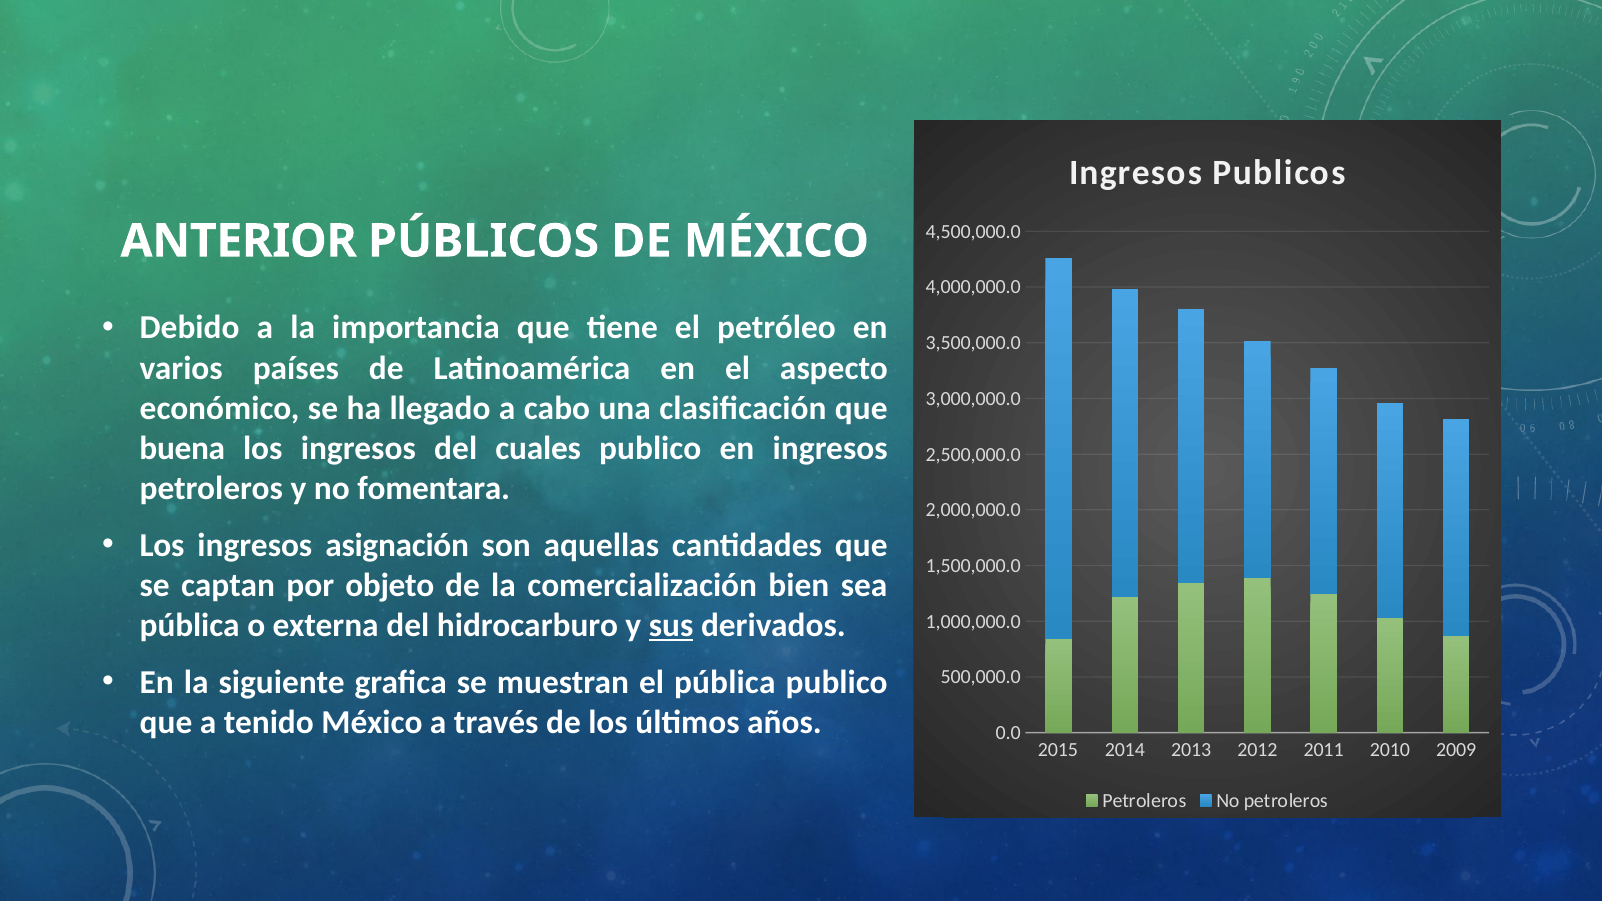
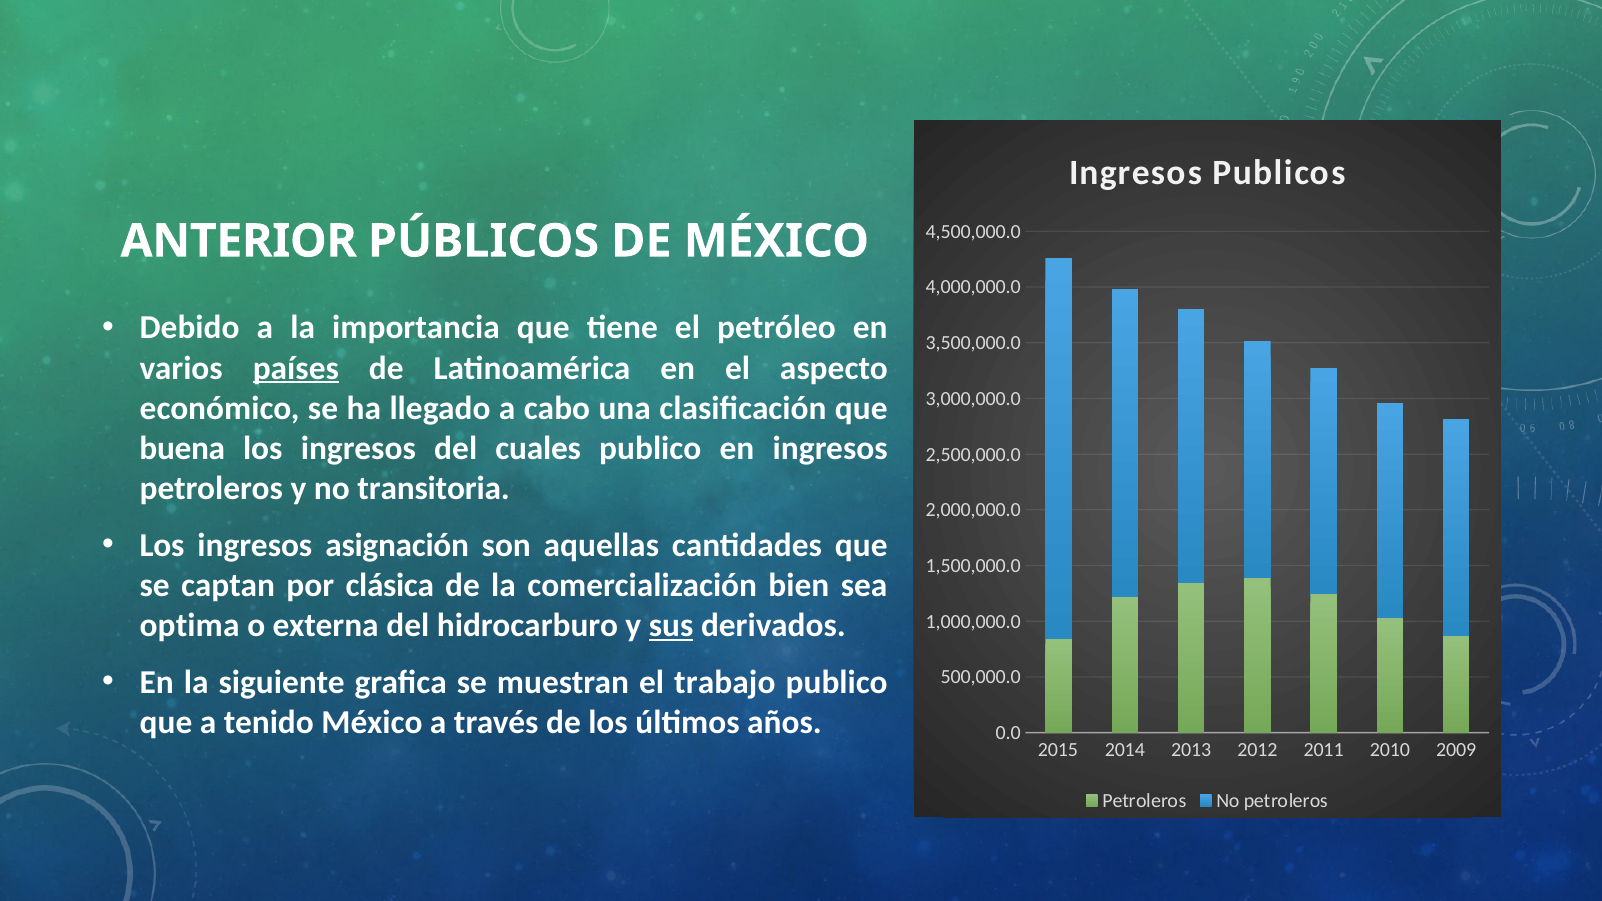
países underline: none -> present
fomentara: fomentara -> transitoria
objeto: objeto -> clásica
pública at (190, 625): pública -> optima
el pública: pública -> trabajo
